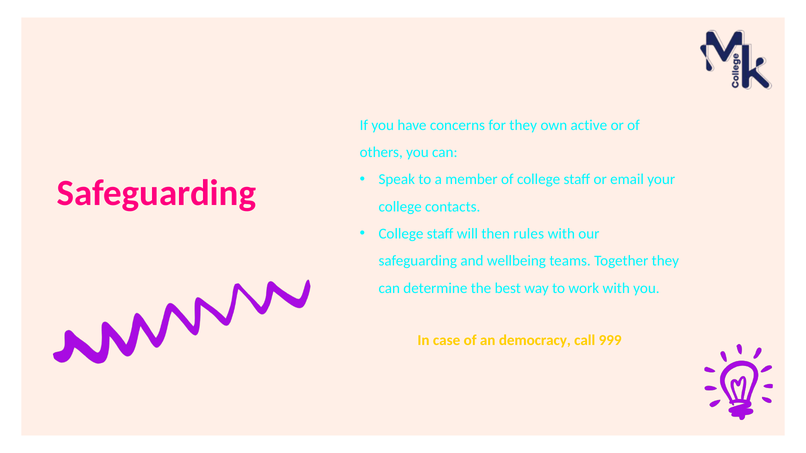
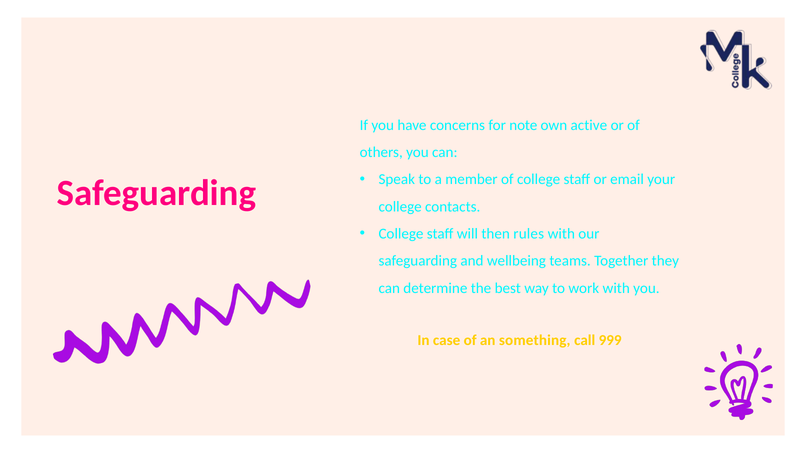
for they: they -> note
democracy: democracy -> something
